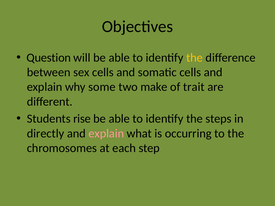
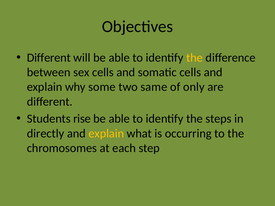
Question at (49, 58): Question -> Different
make: make -> same
trait: trait -> only
explain at (106, 134) colour: pink -> yellow
